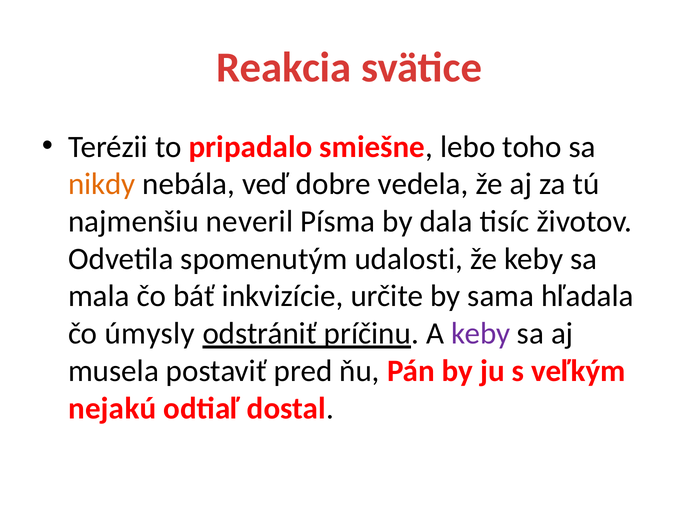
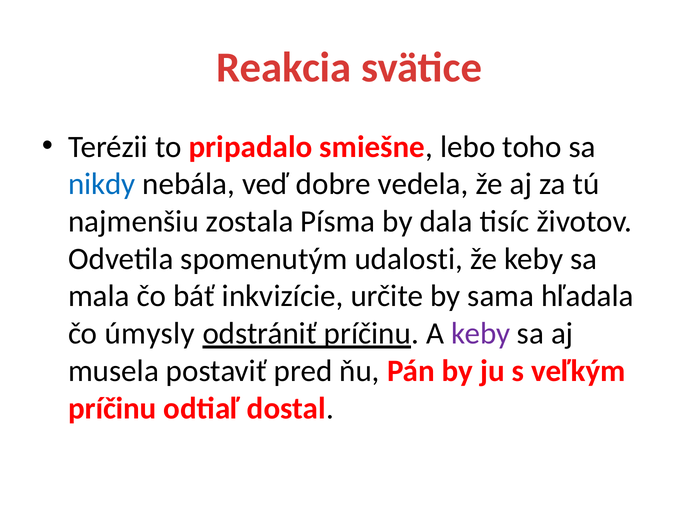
nikdy colour: orange -> blue
neveril: neveril -> zostala
nejakú at (112, 408): nejakú -> príčinu
